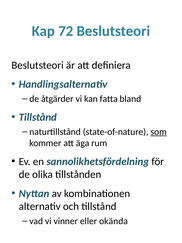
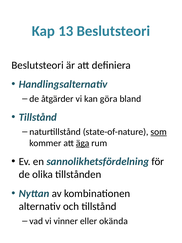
72: 72 -> 13
fatta: fatta -> göra
äga underline: none -> present
